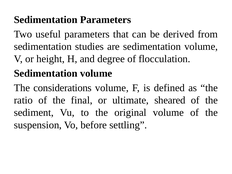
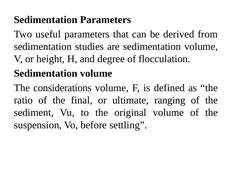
sheared: sheared -> ranging
